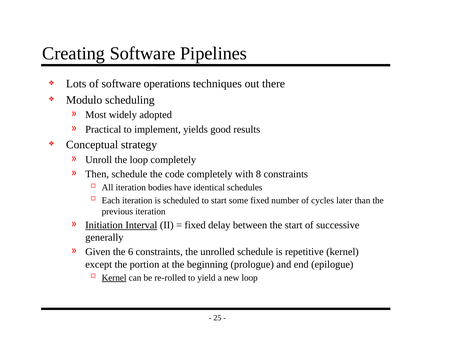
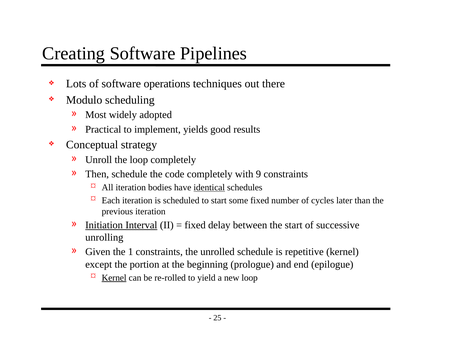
8: 8 -> 9
identical underline: none -> present
generally: generally -> unrolling
6: 6 -> 1
